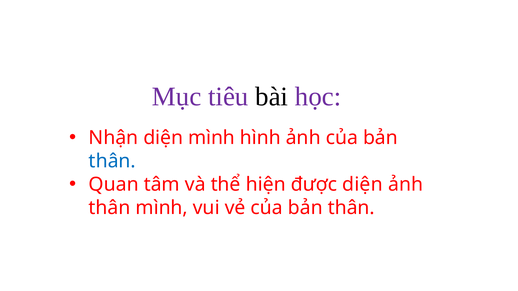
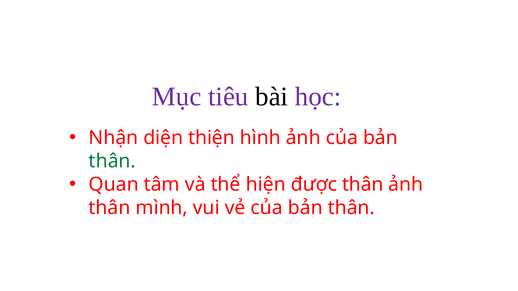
diện mình: mình -> thiện
thân at (112, 161) colour: blue -> green
được diện: diện -> thân
